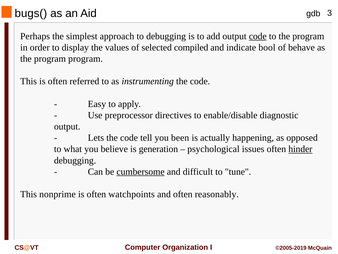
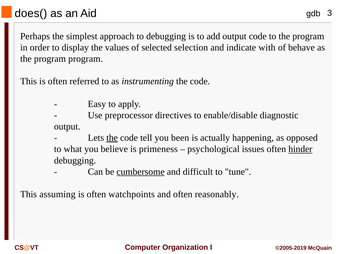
bugs(: bugs( -> does(
code at (258, 36) underline: present -> none
compiled: compiled -> selection
bool: bool -> with
the at (112, 138) underline: none -> present
generation: generation -> primeness
nonprime: nonprime -> assuming
